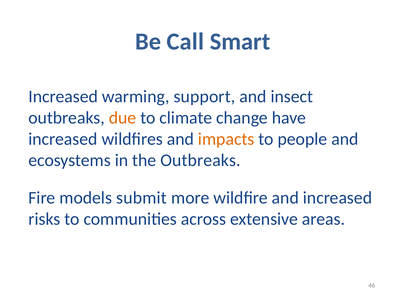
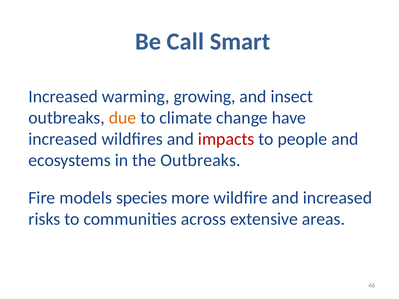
support: support -> growing
impacts colour: orange -> red
submit: submit -> species
